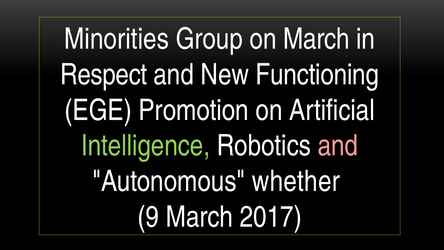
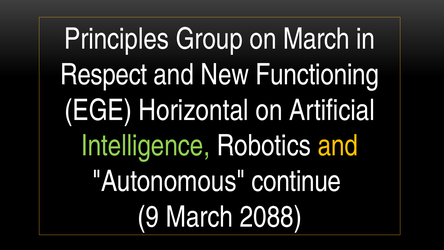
Minorities: Minorities -> Principles
Promotion: Promotion -> Horizontal
and at (338, 146) colour: pink -> yellow
whether: whether -> continue
2017: 2017 -> 2088
